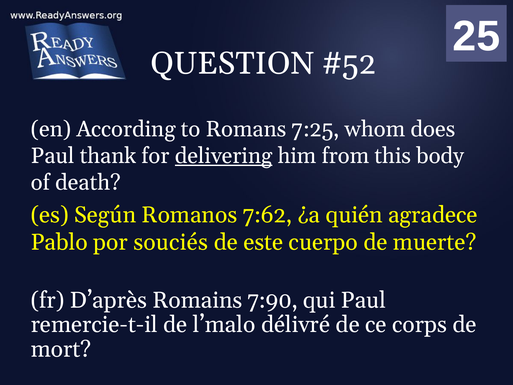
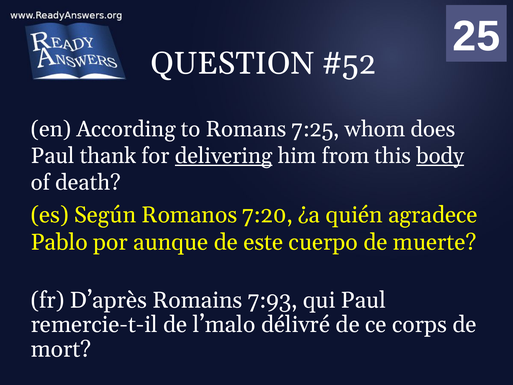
body underline: none -> present
7:62: 7:62 -> 7:20
souciés: souciés -> aunque
7:90: 7:90 -> 7:93
